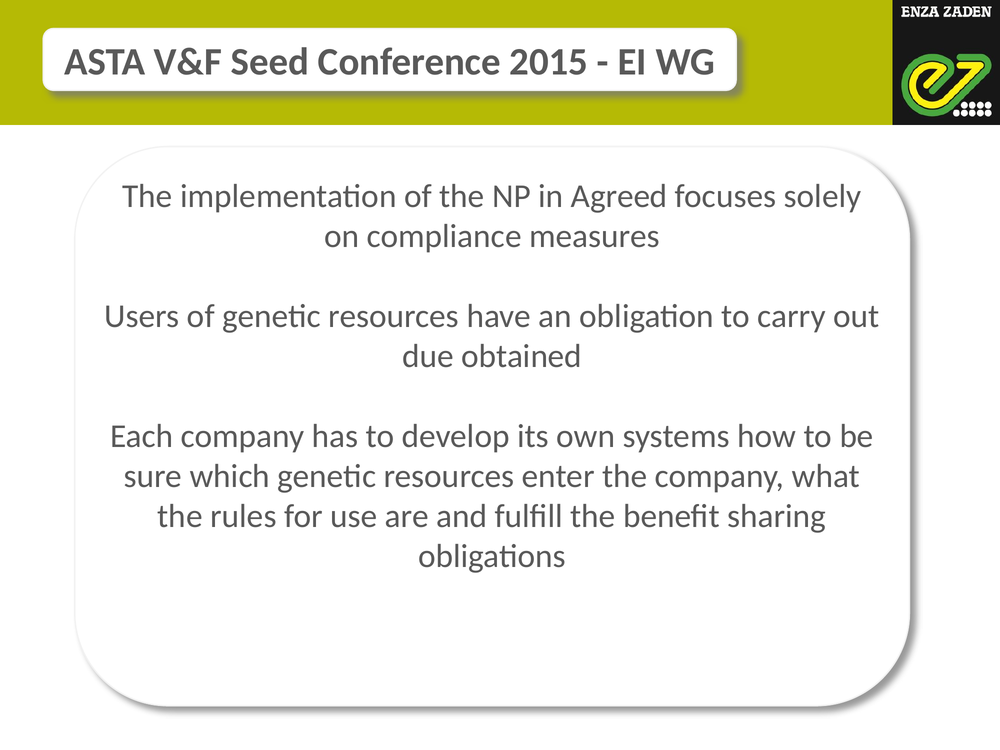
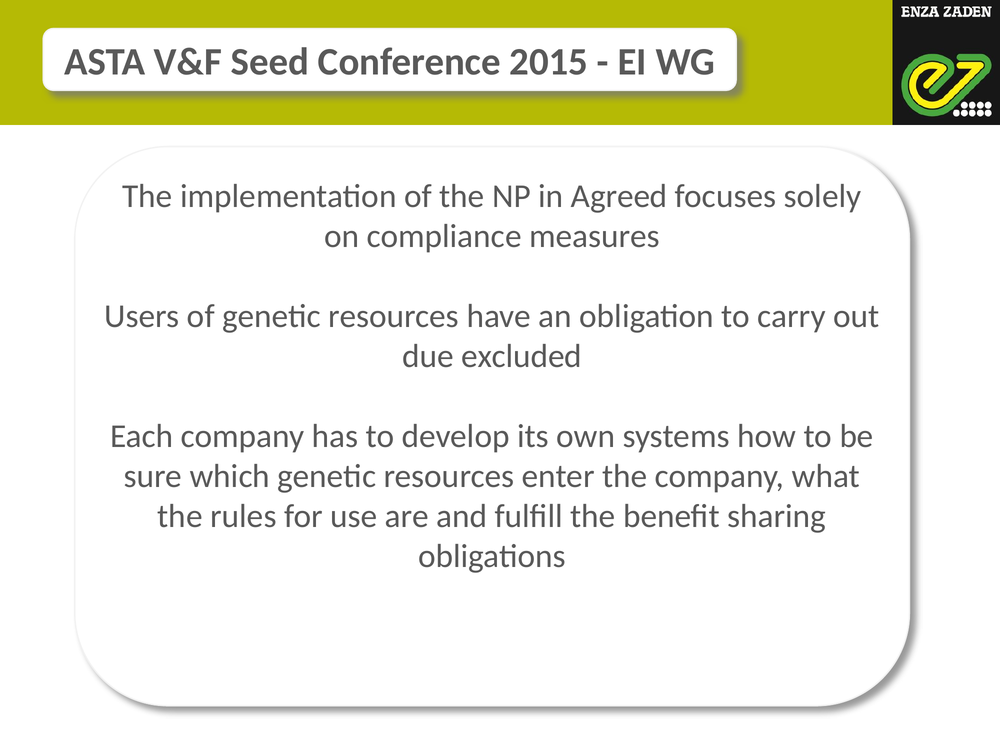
obtained: obtained -> excluded
